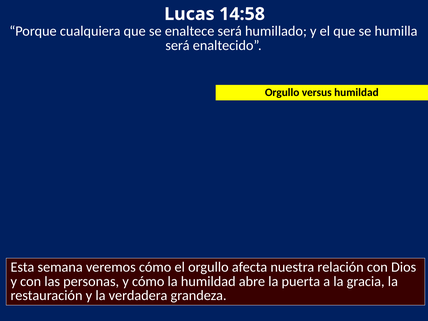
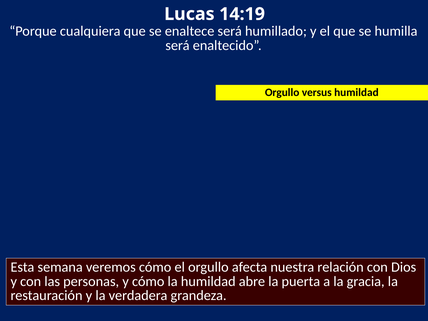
14:58: 14:58 -> 14:19
